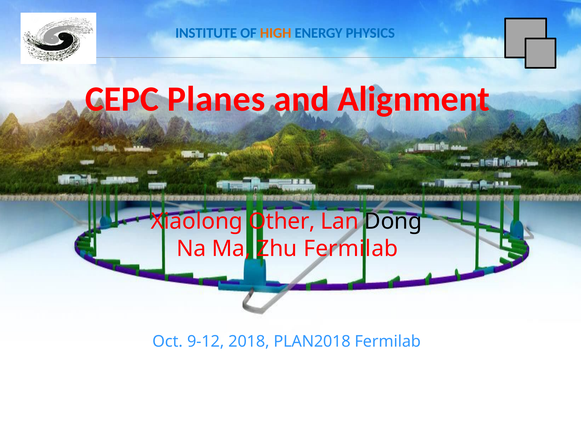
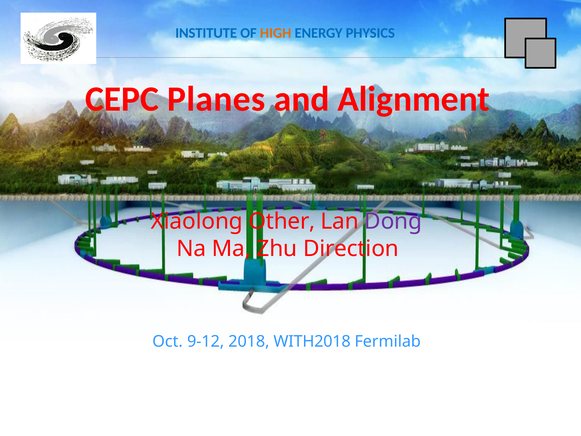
Dong colour: black -> purple
Zhu Fermilab: Fermilab -> Direction
PLAN2018: PLAN2018 -> WITH2018
